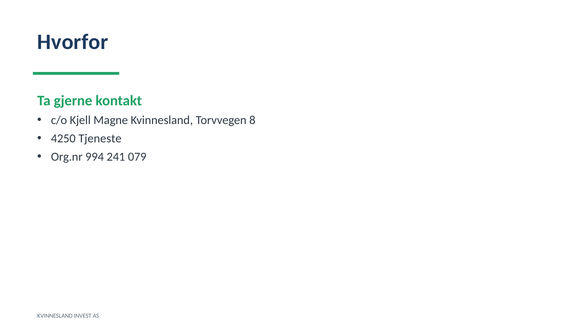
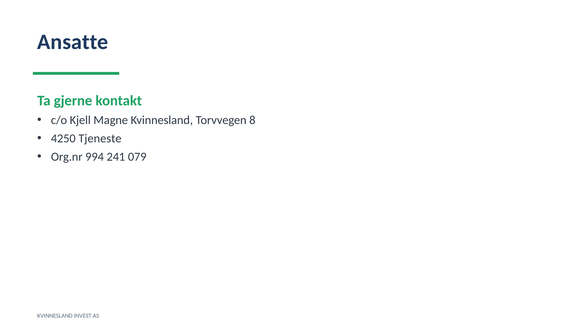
Hvorfor: Hvorfor -> Ansatte
